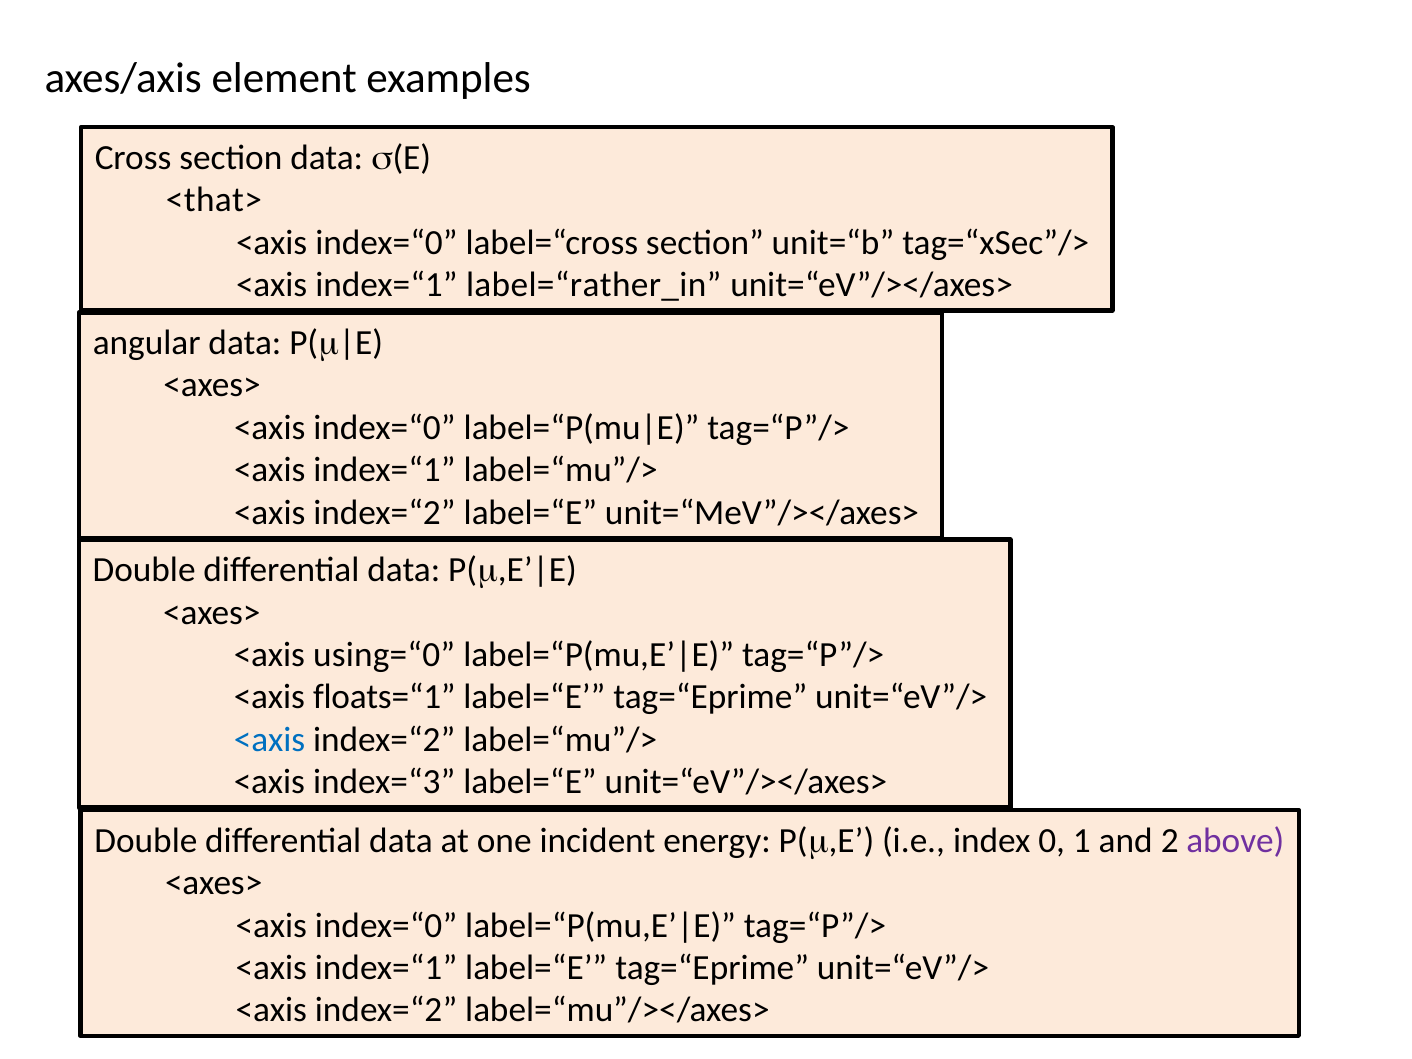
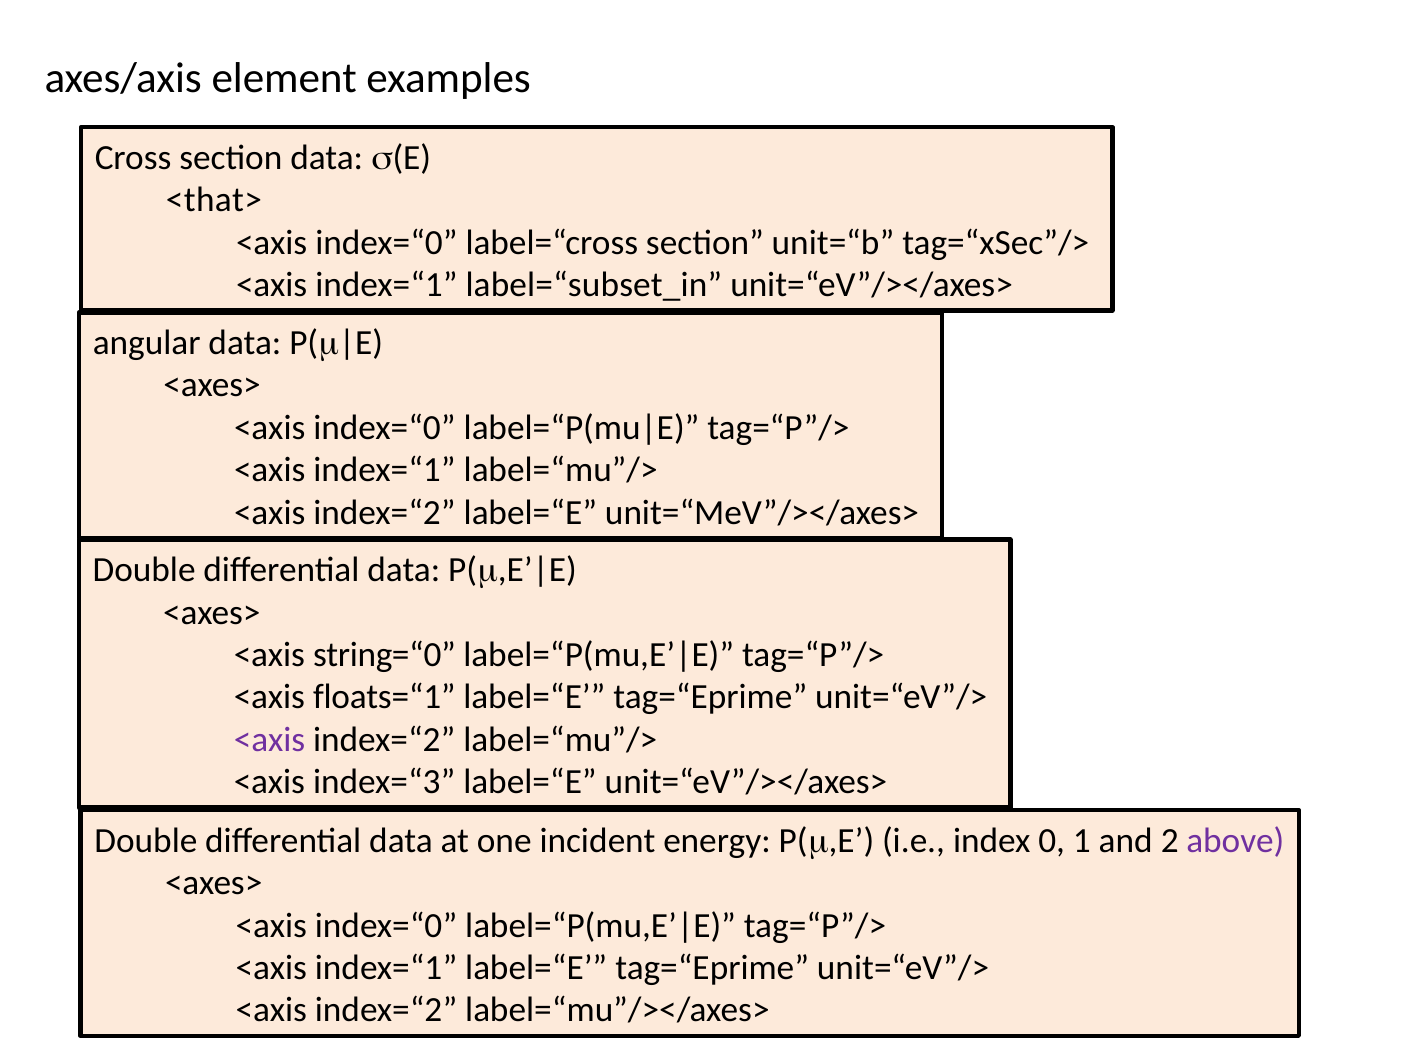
label=“rather_in: label=“rather_in -> label=“subset_in
using=“0: using=“0 -> string=“0
<axis at (269, 740) colour: blue -> purple
